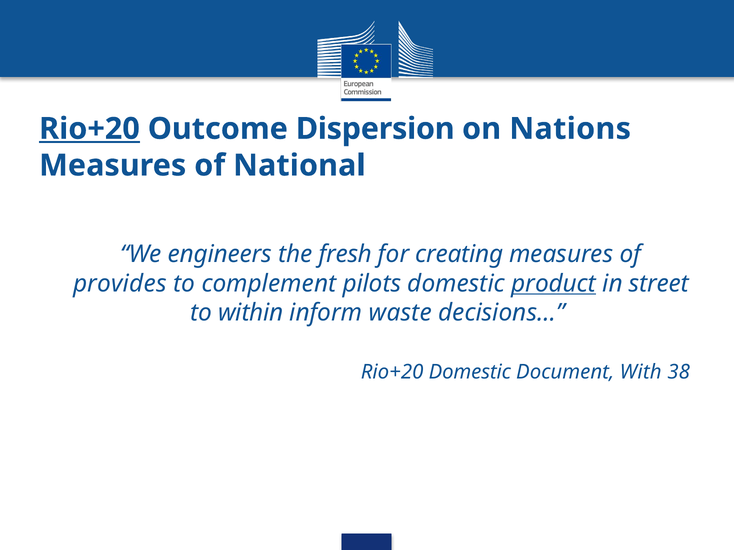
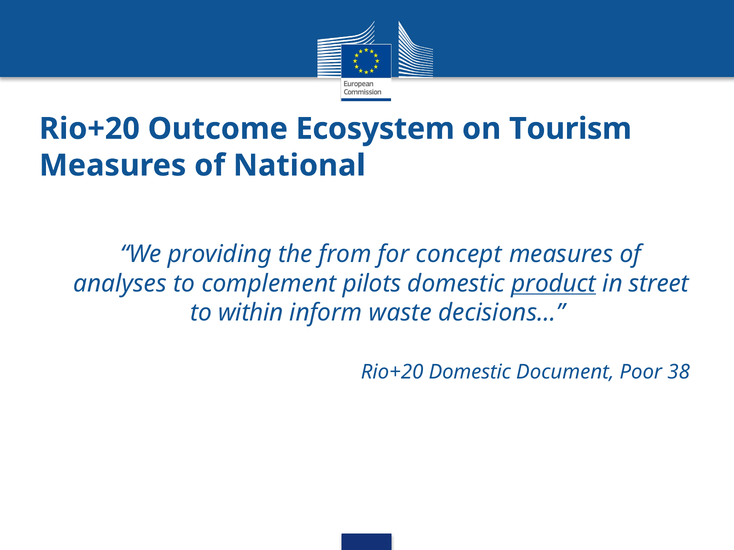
Rio+20 at (89, 129) underline: present -> none
Dispersion: Dispersion -> Ecosystem
Nations: Nations -> Tourism
engineers: engineers -> providing
fresh: fresh -> from
creating: creating -> concept
provides: provides -> analyses
With: With -> Poor
